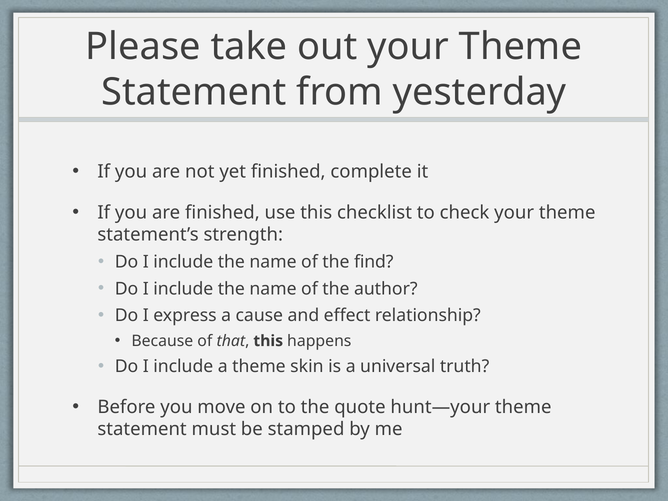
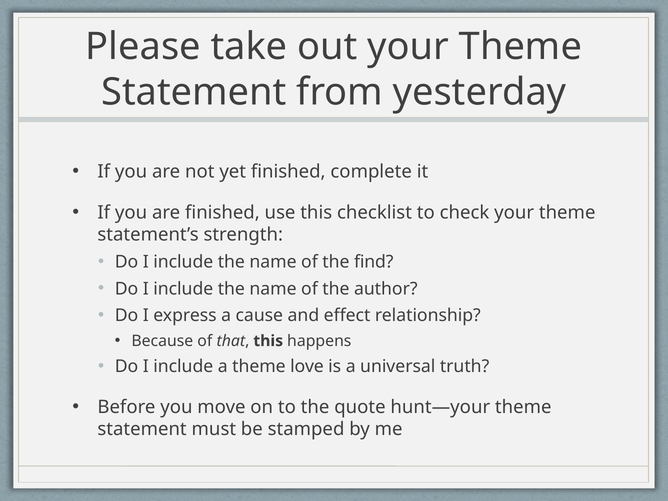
skin: skin -> love
